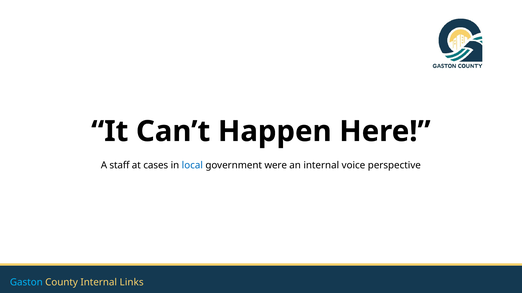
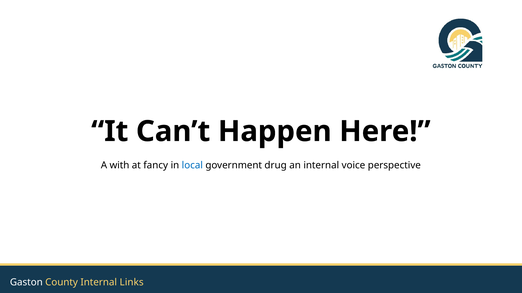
staff: staff -> with
cases: cases -> fancy
were: were -> drug
Gaston colour: light blue -> white
